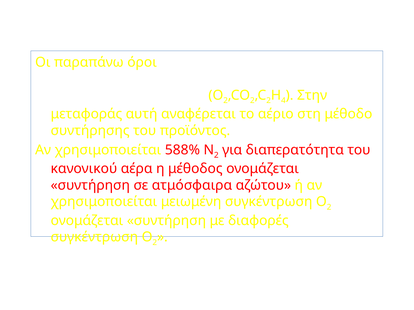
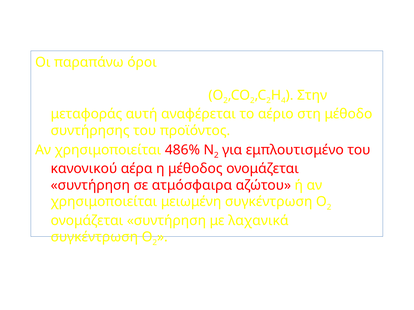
588%: 588% -> 486%
διαπερατότητα: διαπερατότητα -> εμπλουτισμένο
διαφορές: διαφορές -> λαχανικά
